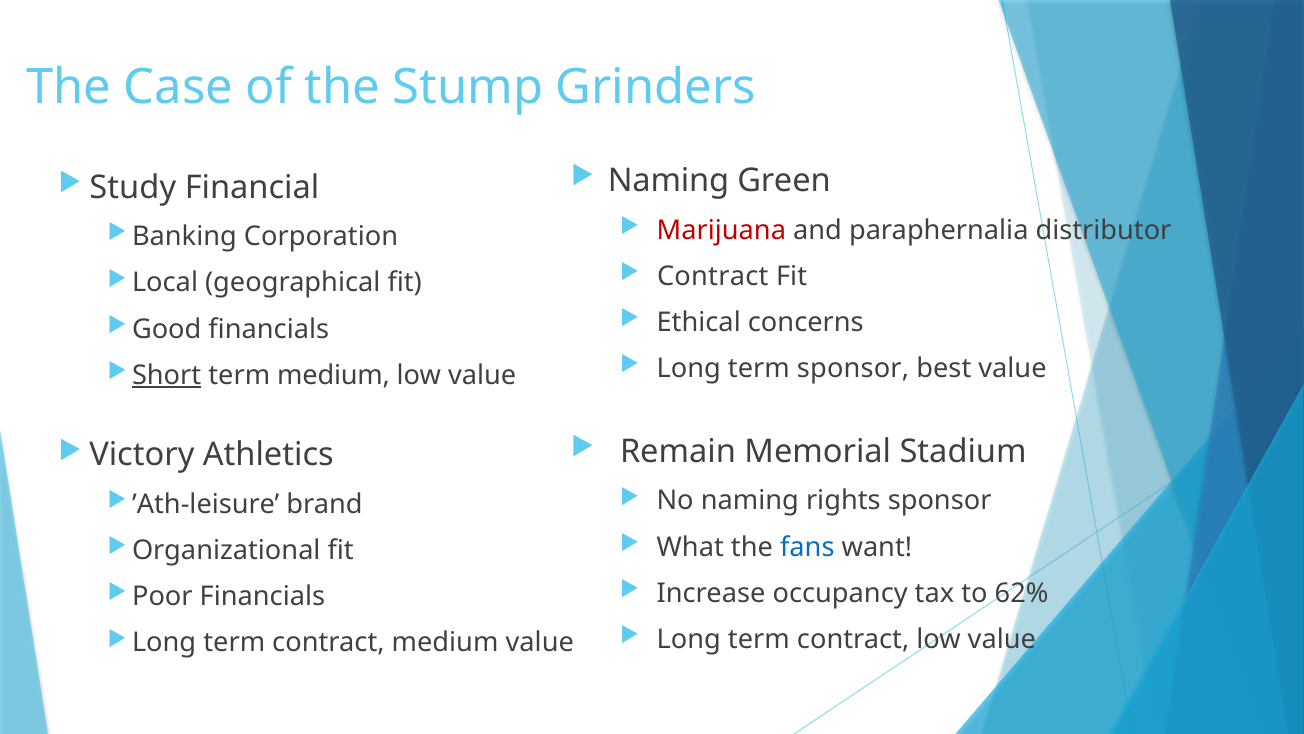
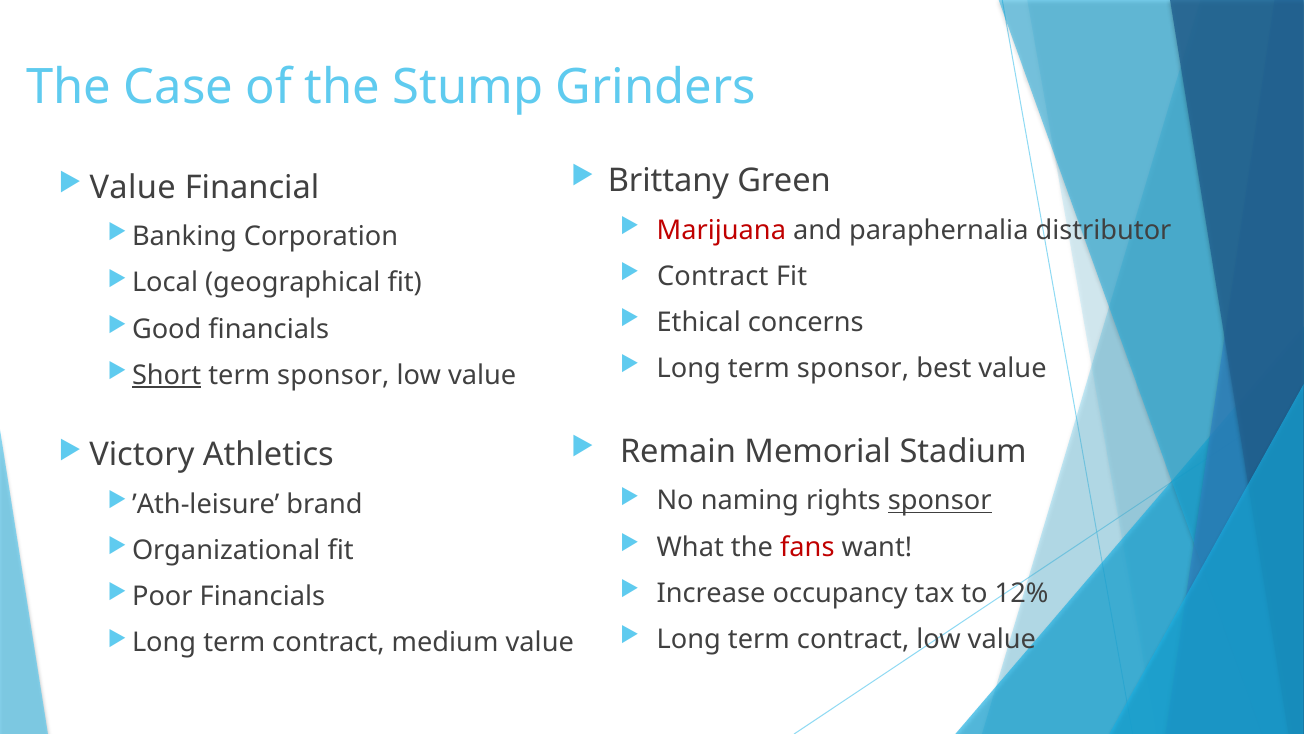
Naming at (668, 181): Naming -> Brittany
Study at (133, 187): Study -> Value
medium at (334, 375): medium -> sponsor
sponsor at (940, 501) underline: none -> present
fans colour: blue -> red
62%: 62% -> 12%
